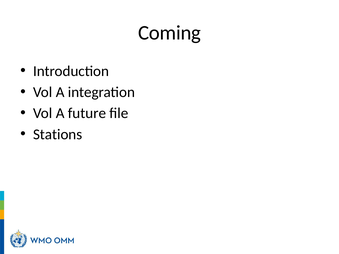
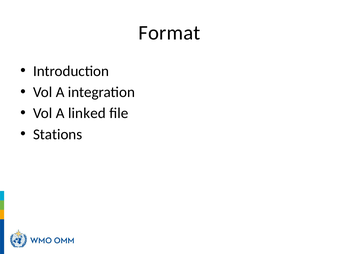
Coming: Coming -> Format
future: future -> linked
